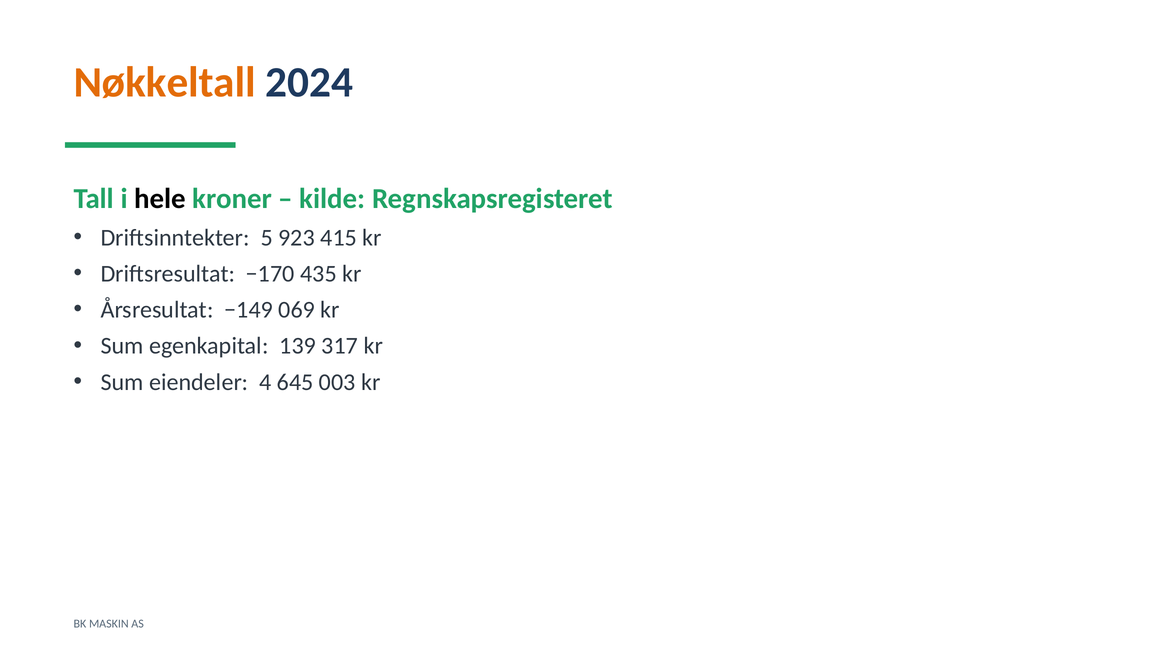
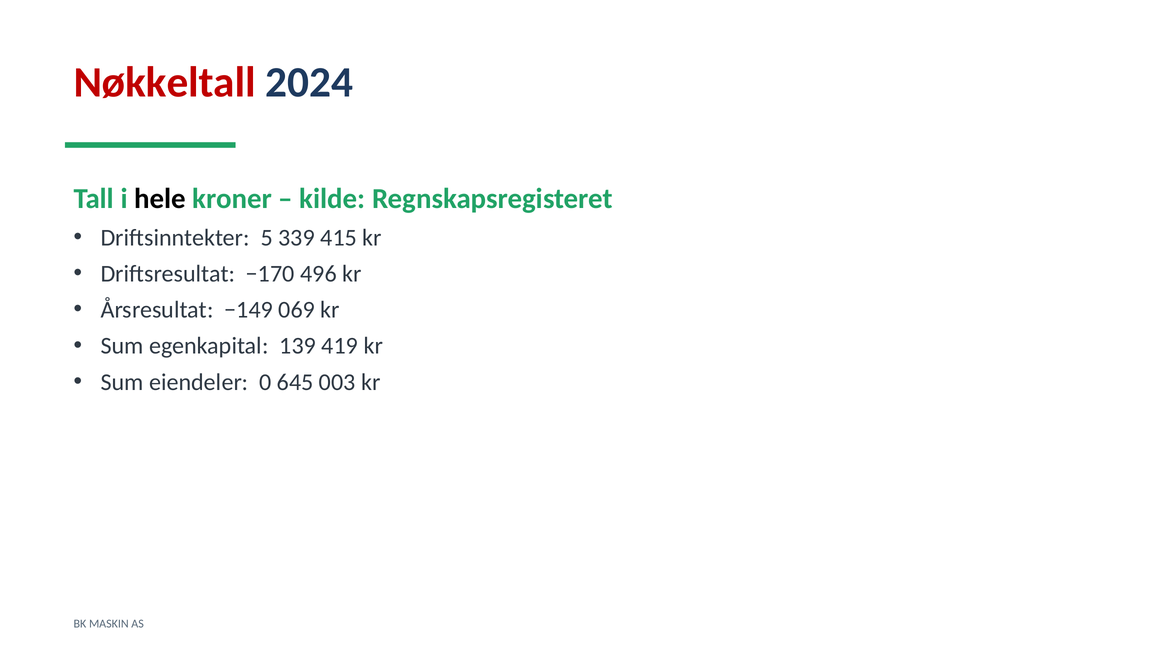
Nøkkeltall colour: orange -> red
923: 923 -> 339
435: 435 -> 496
317: 317 -> 419
4: 4 -> 0
